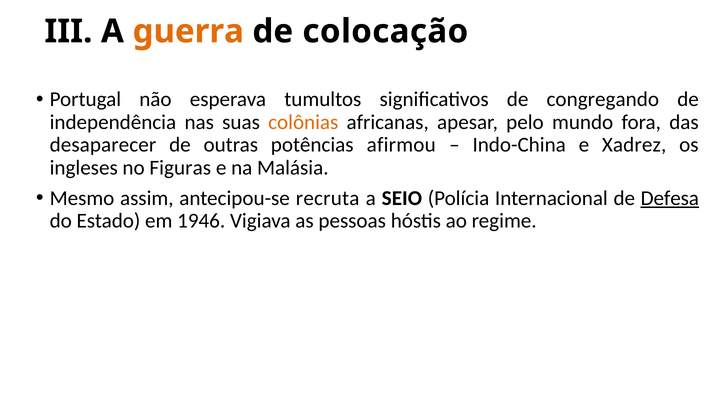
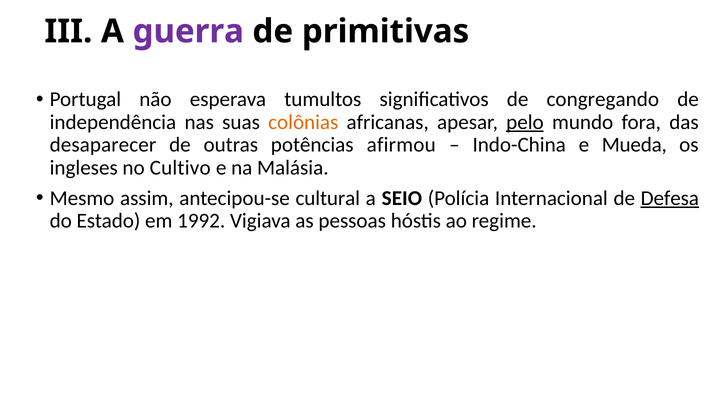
guerra colour: orange -> purple
colocação: colocação -> primitivas
pelo underline: none -> present
Xadrez: Xadrez -> Mueda
Figuras: Figuras -> Cultivo
recruta: recruta -> cultural
1946: 1946 -> 1992
